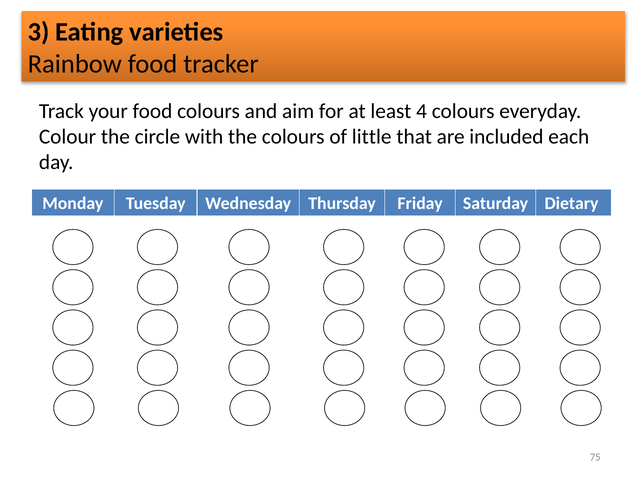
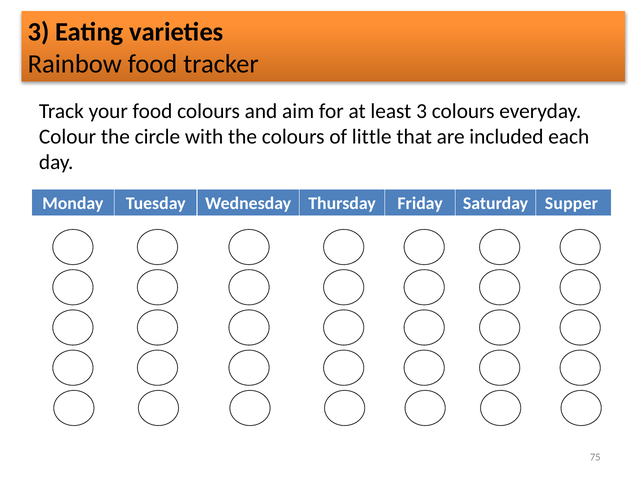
least 4: 4 -> 3
Dietary: Dietary -> Supper
